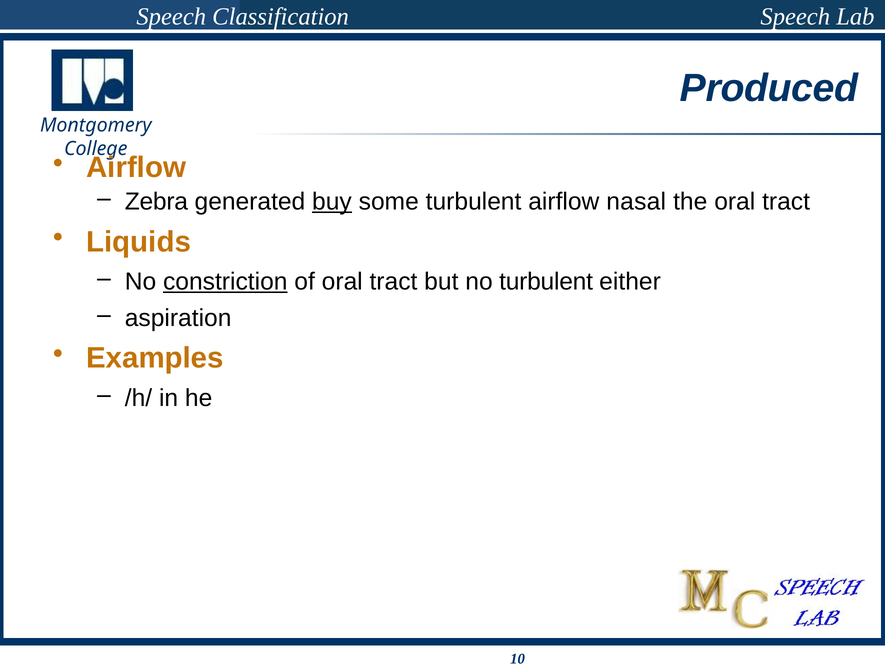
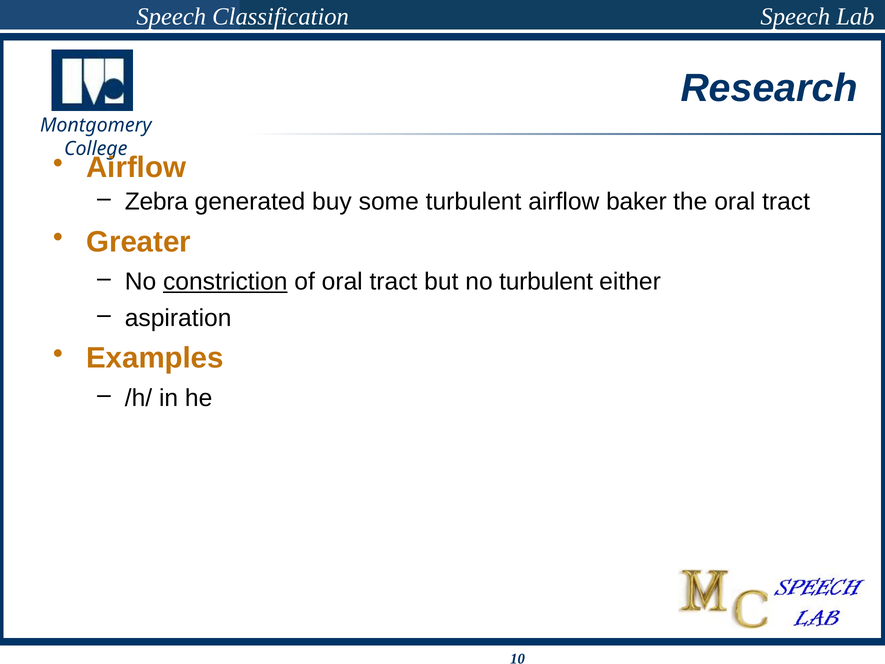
Produced: Produced -> Research
buy underline: present -> none
nasal: nasal -> baker
Liquids: Liquids -> Greater
